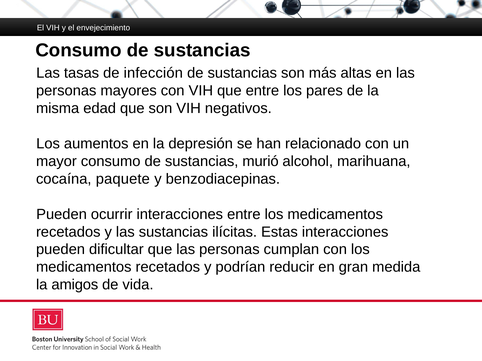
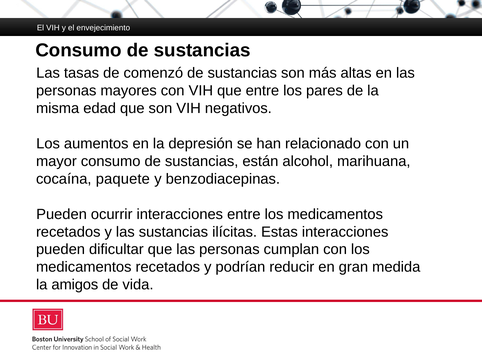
infección: infección -> comenzó
murió: murió -> están
